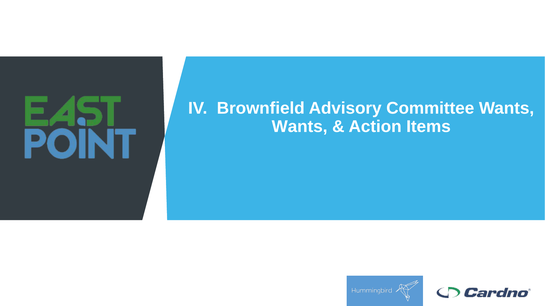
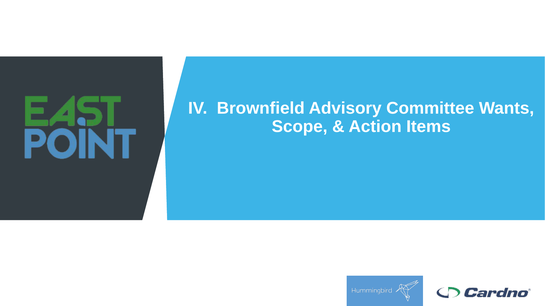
Wants at (300, 127): Wants -> Scope
